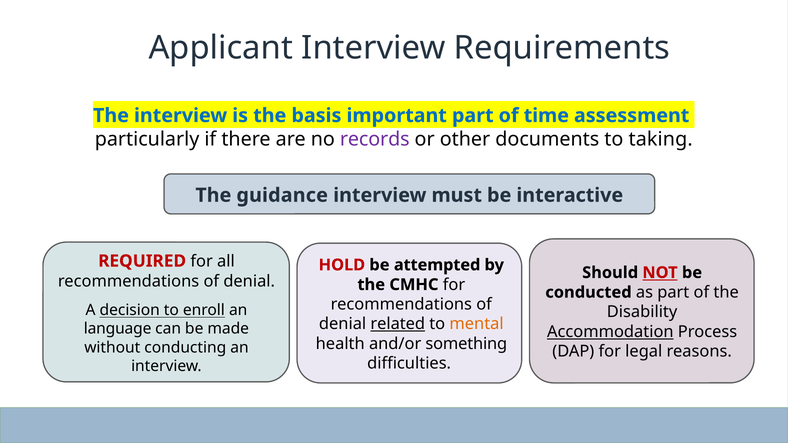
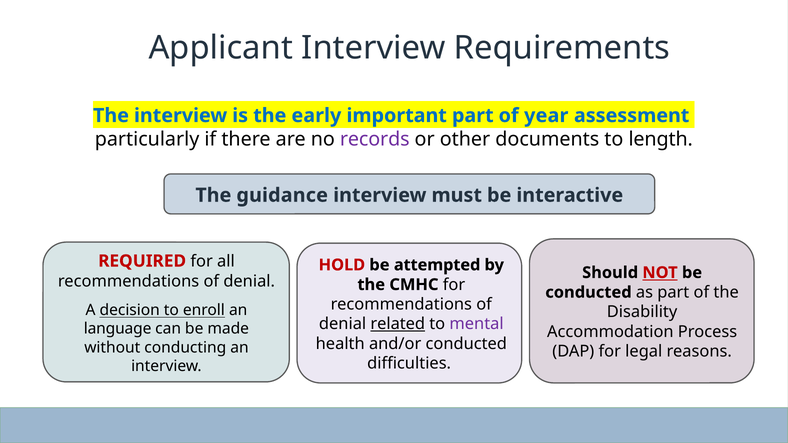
basis: basis -> early
time: time -> year
taking: taking -> length
mental colour: orange -> purple
Accommodation underline: present -> none
and/or something: something -> conducted
